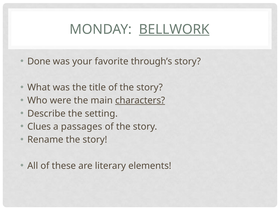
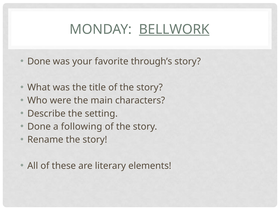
characters underline: present -> none
Clues at (39, 127): Clues -> Done
passages: passages -> following
